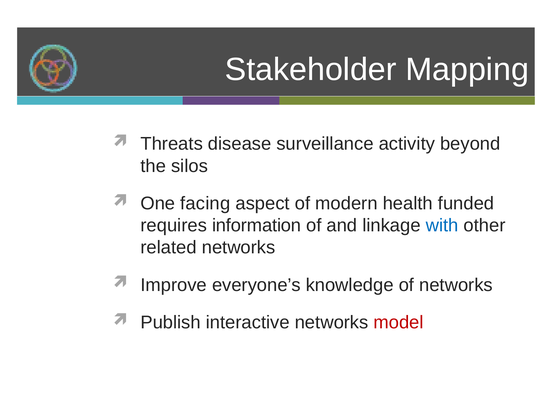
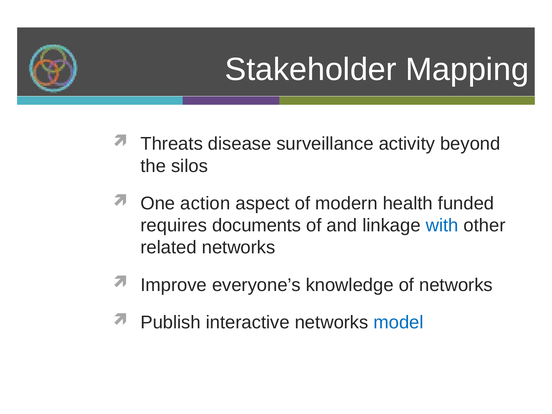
facing: facing -> action
information: information -> documents
model colour: red -> blue
